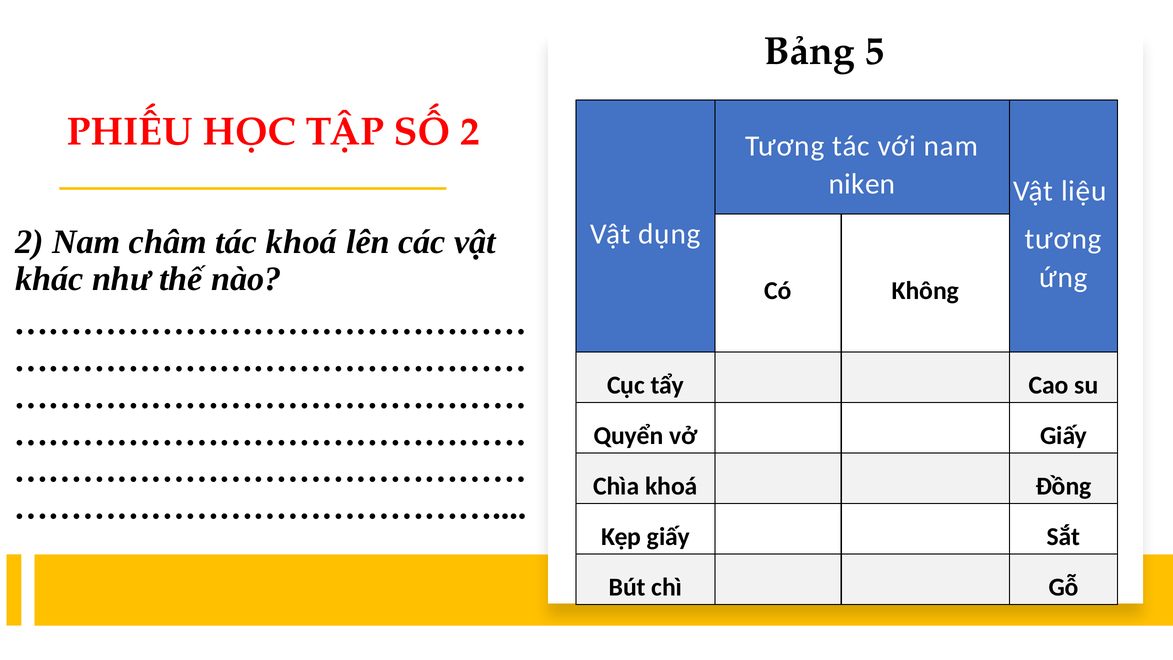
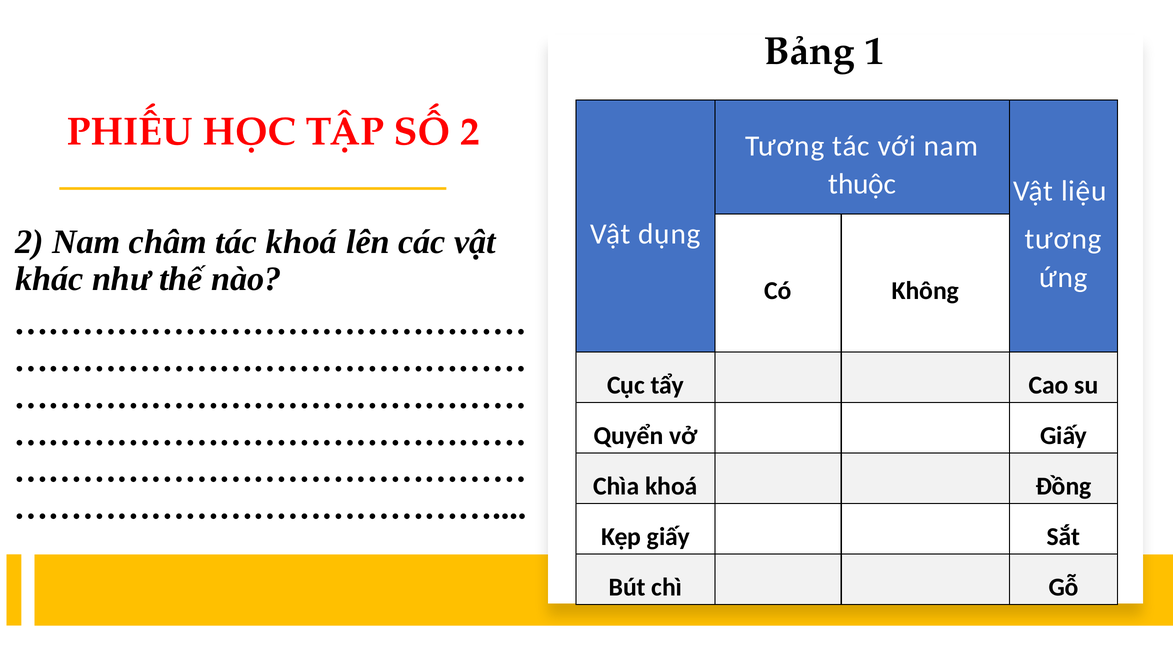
5: 5 -> 1
niken: niken -> thuộc
